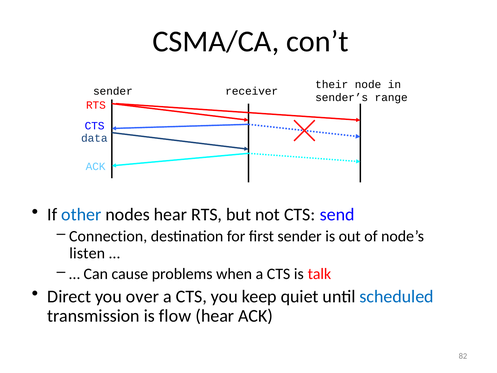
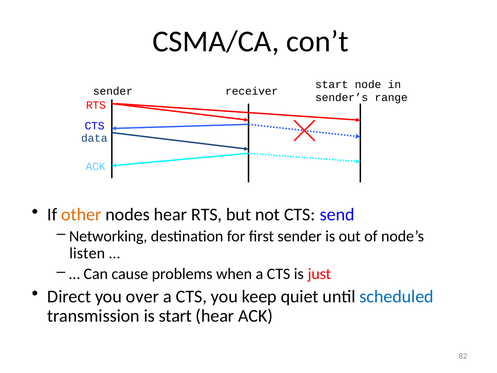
their at (332, 84): their -> start
other colour: blue -> orange
Connection: Connection -> Networking
talk: talk -> just
is flow: flow -> start
